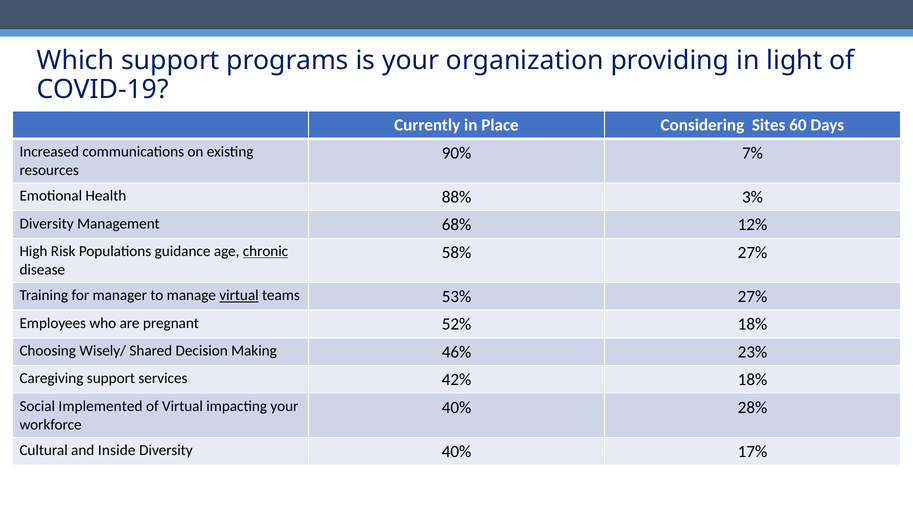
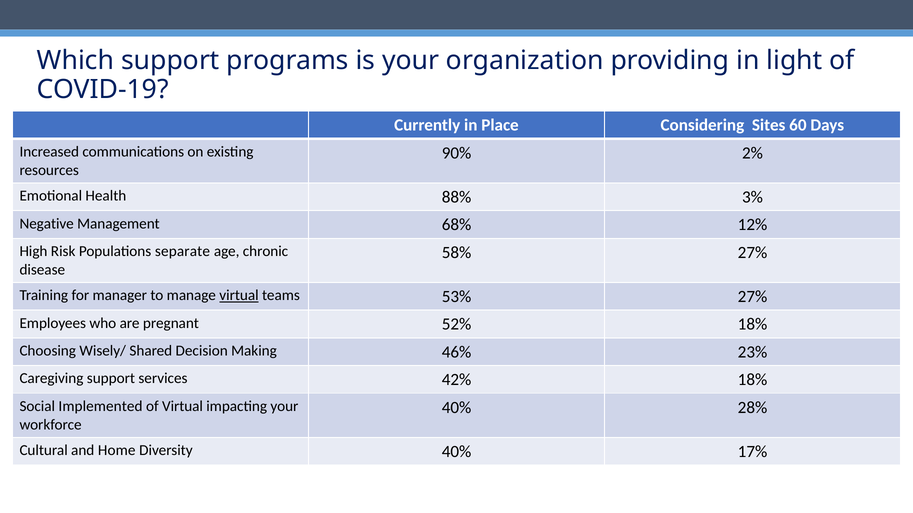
7%: 7% -> 2%
Diversity at (47, 224): Diversity -> Negative
guidance: guidance -> separate
chronic underline: present -> none
Inside: Inside -> Home
